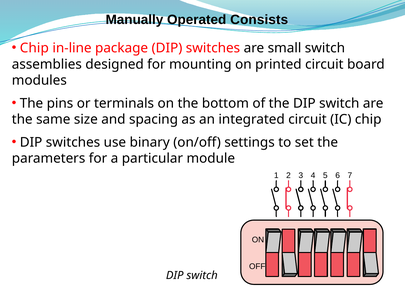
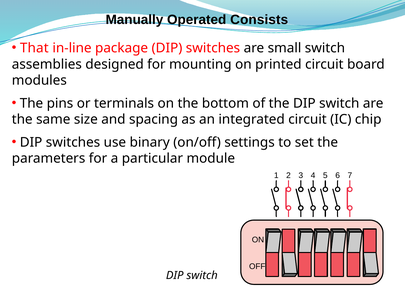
Chip at (34, 48): Chip -> That
